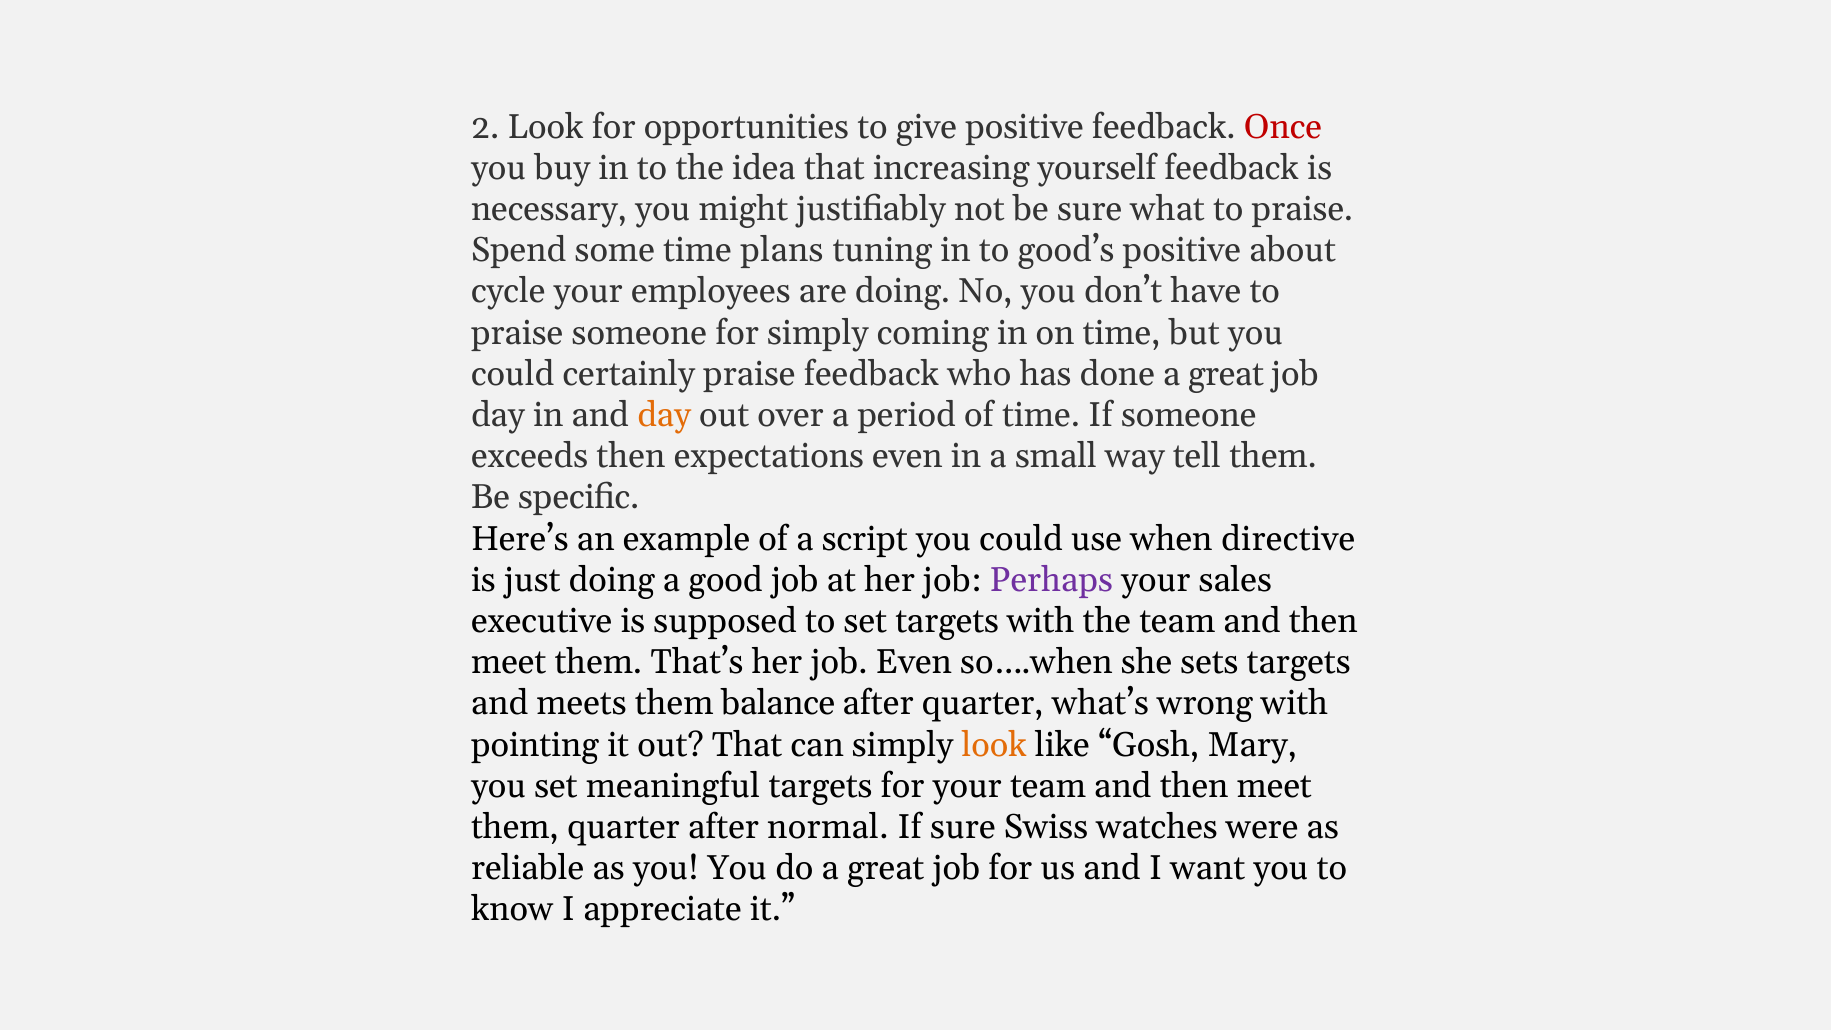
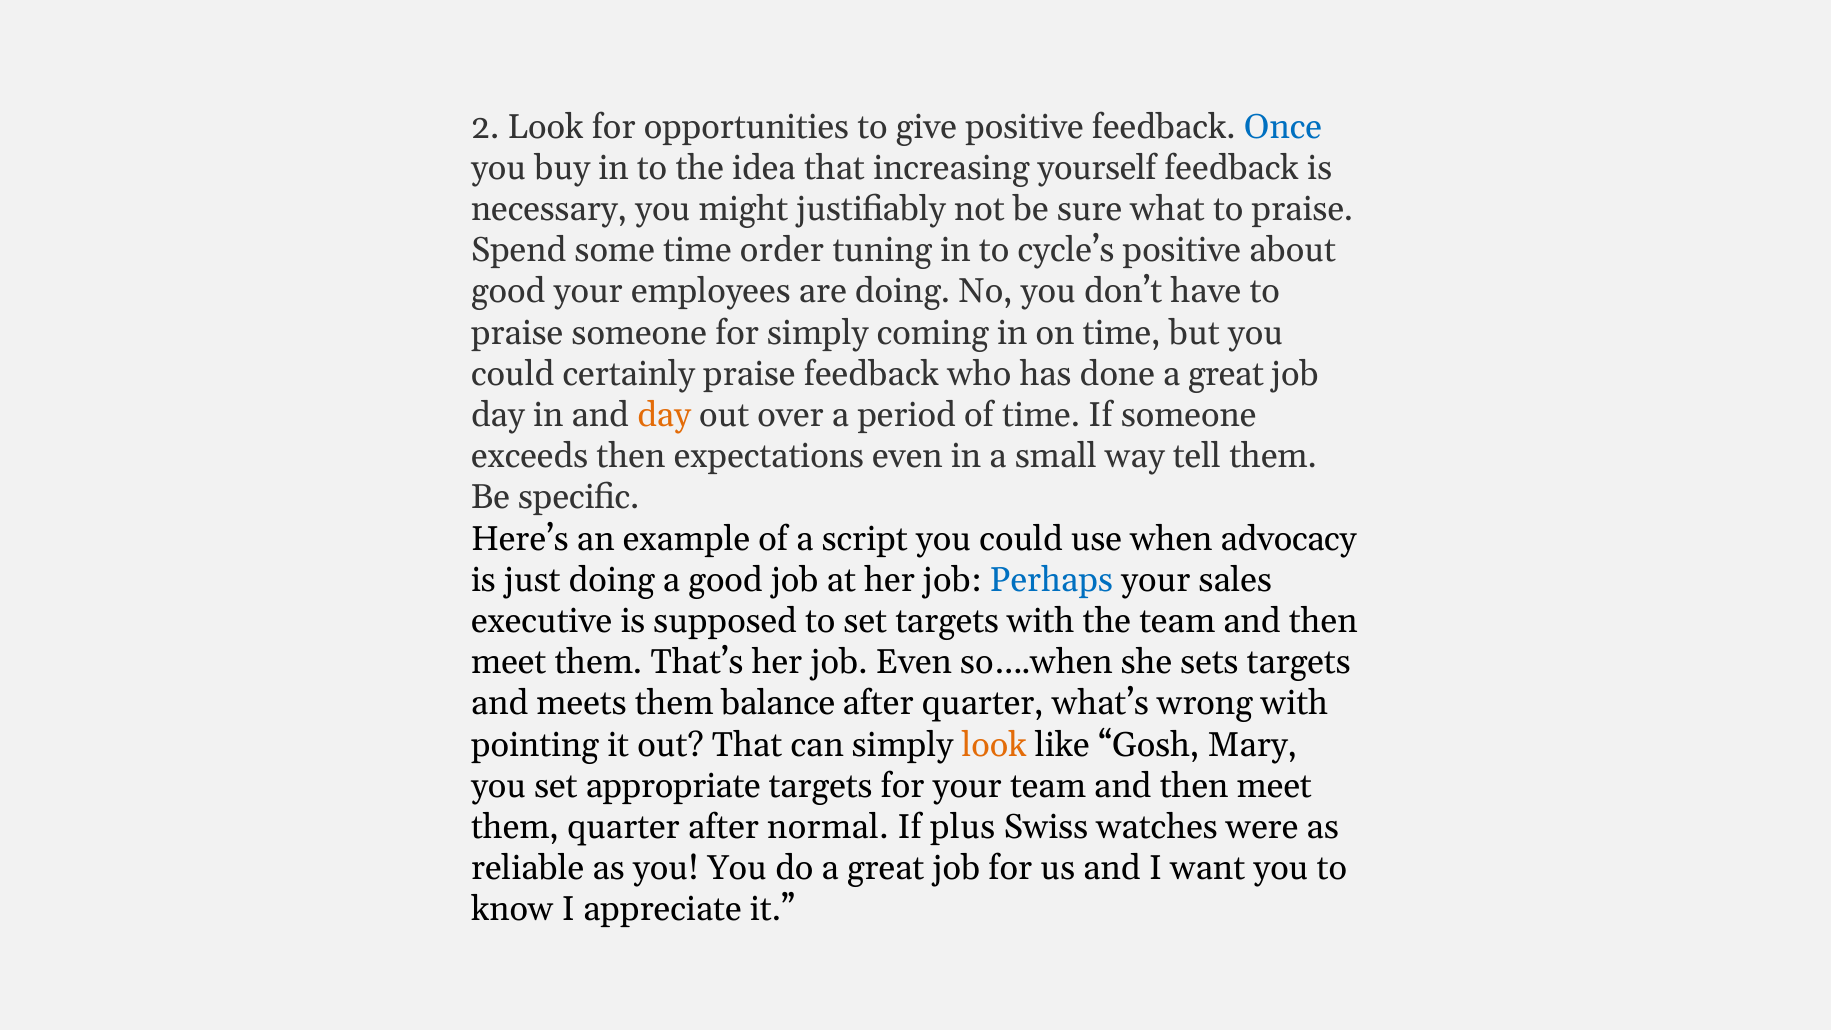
Once colour: red -> blue
plans: plans -> order
good’s: good’s -> cycle’s
cycle at (508, 292): cycle -> good
directive: directive -> advocacy
Perhaps colour: purple -> blue
meaningful: meaningful -> appropriate
If sure: sure -> plus
